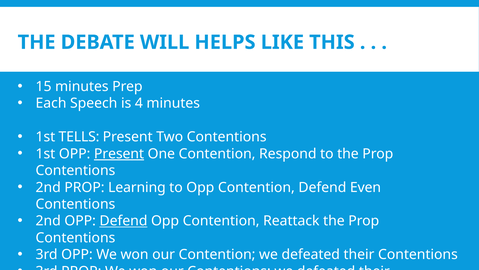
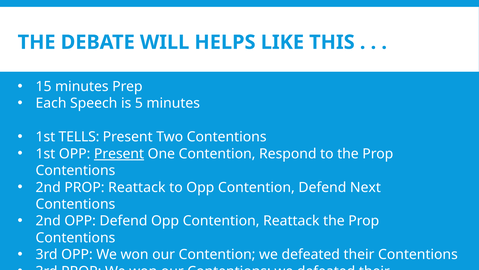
4: 4 -> 5
PROP Learning: Learning -> Reattack
Even: Even -> Next
Defend at (123, 221) underline: present -> none
